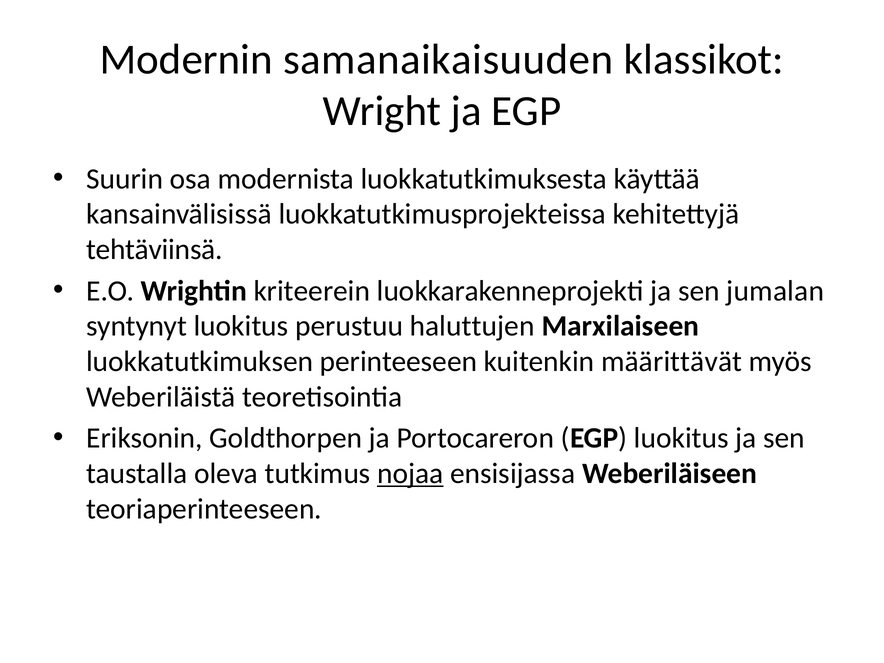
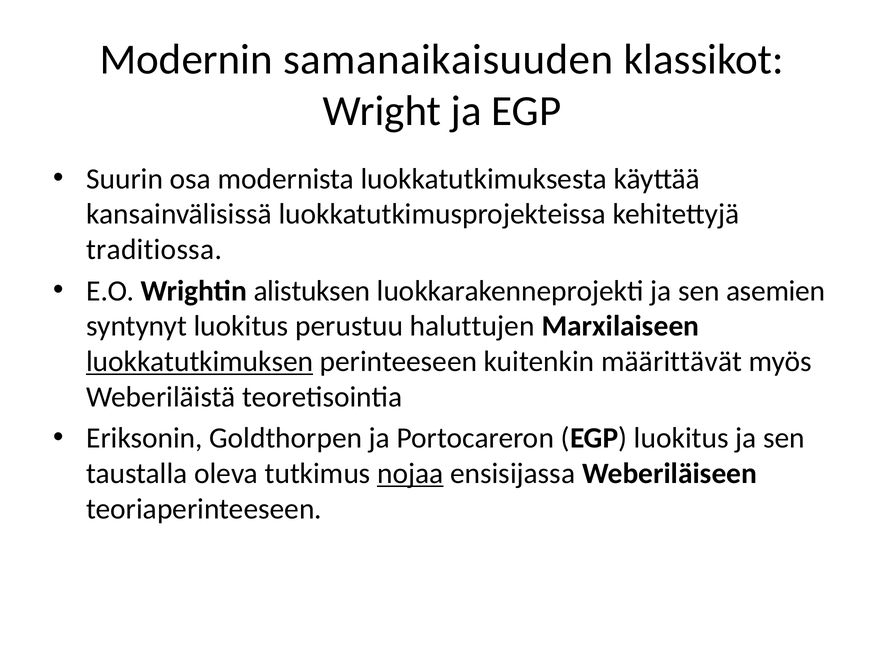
tehtäviinsä: tehtäviinsä -> traditiossa
kriteerein: kriteerein -> alistuksen
jumalan: jumalan -> asemien
luokkatutkimuksen underline: none -> present
